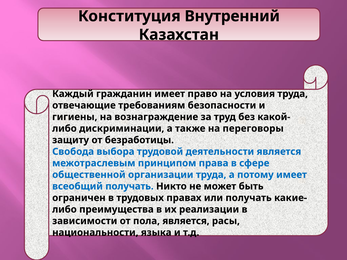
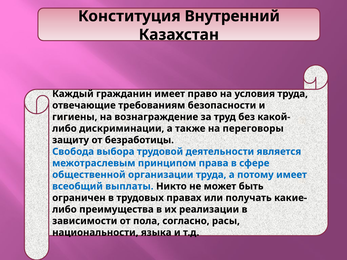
всеобщий получать: получать -> выплаты
пола является: является -> согласно
